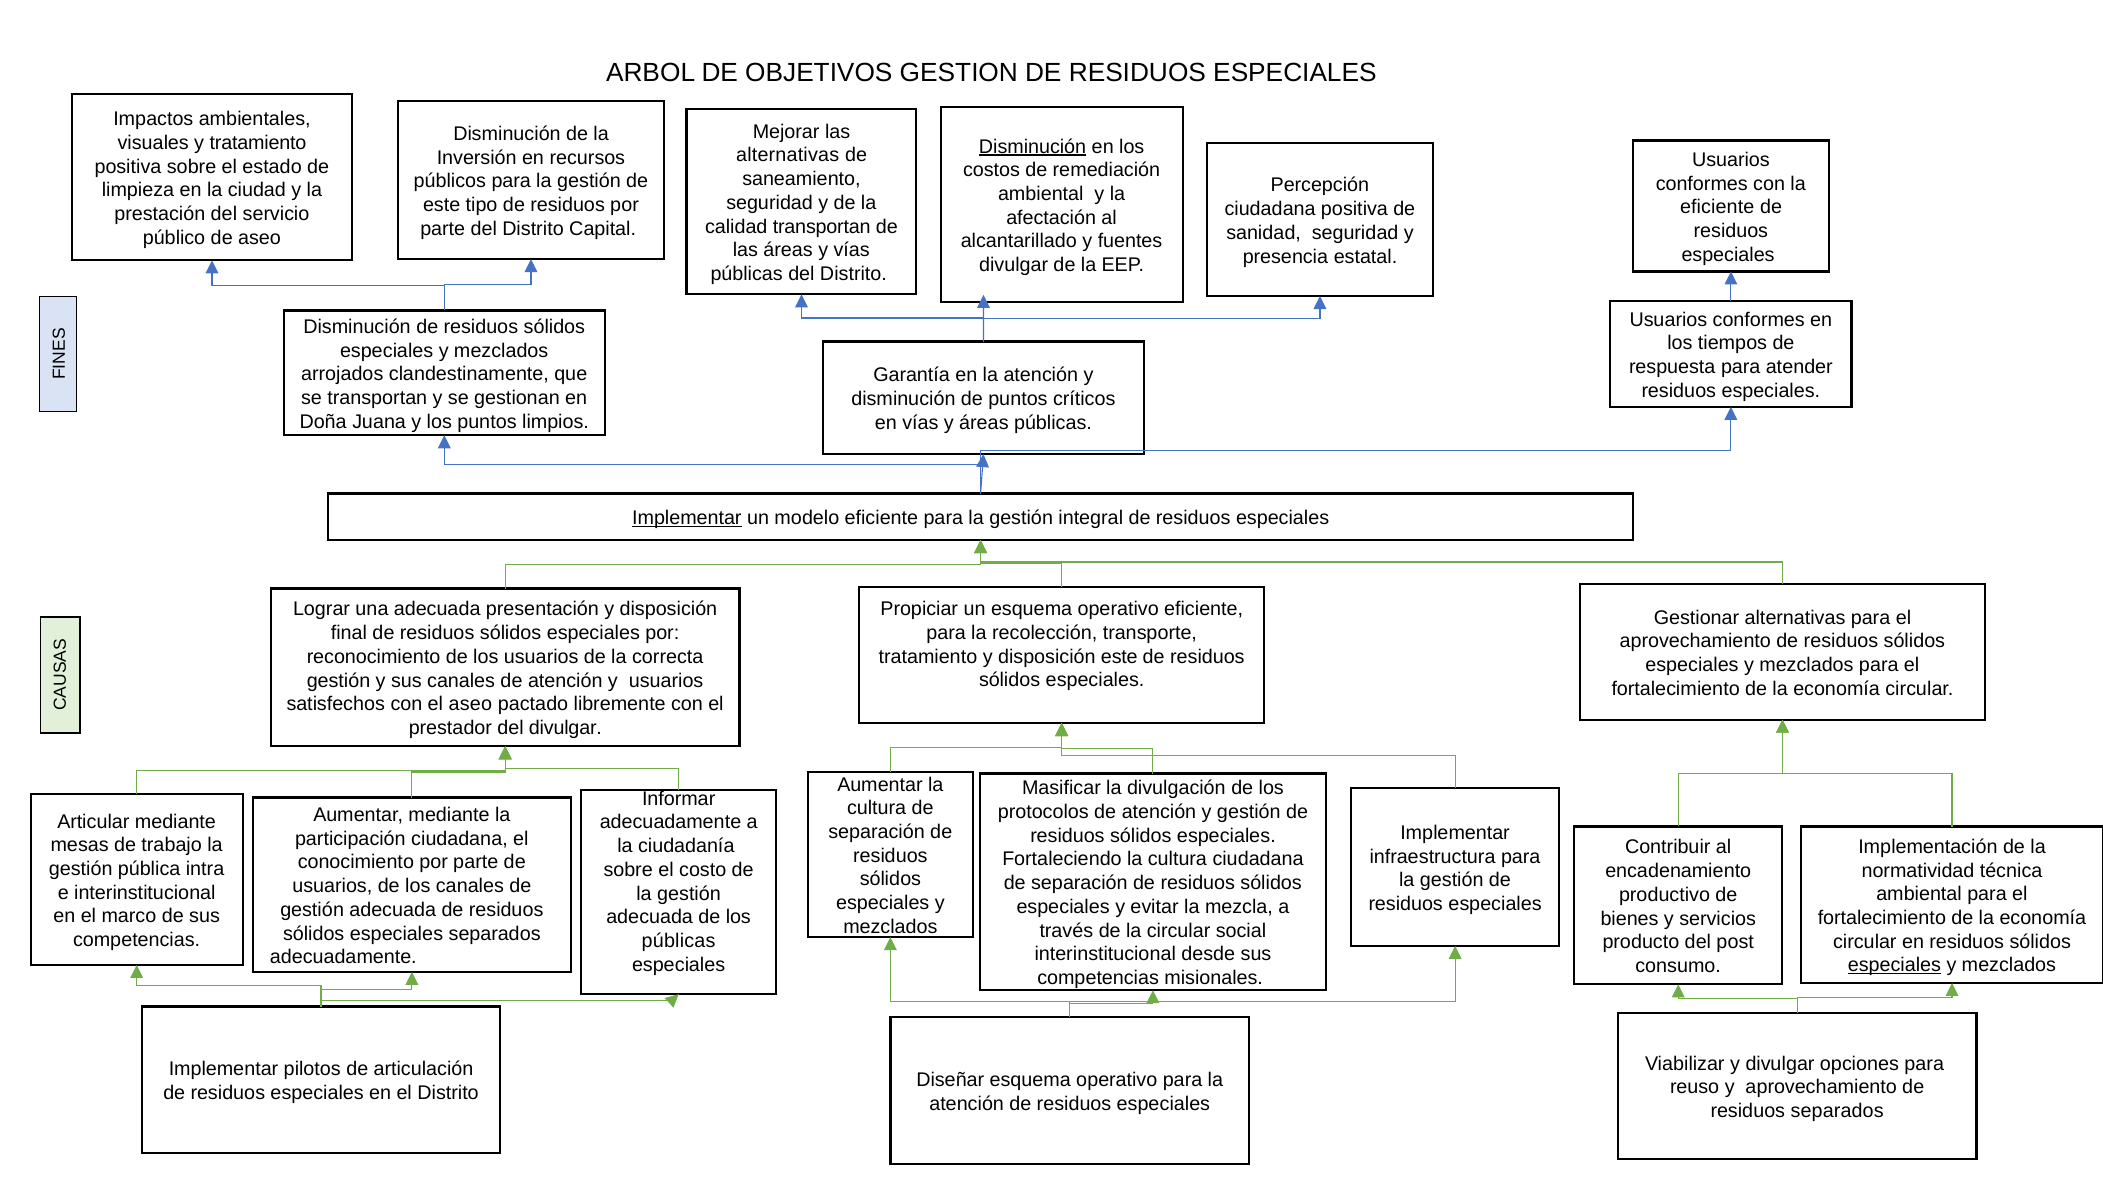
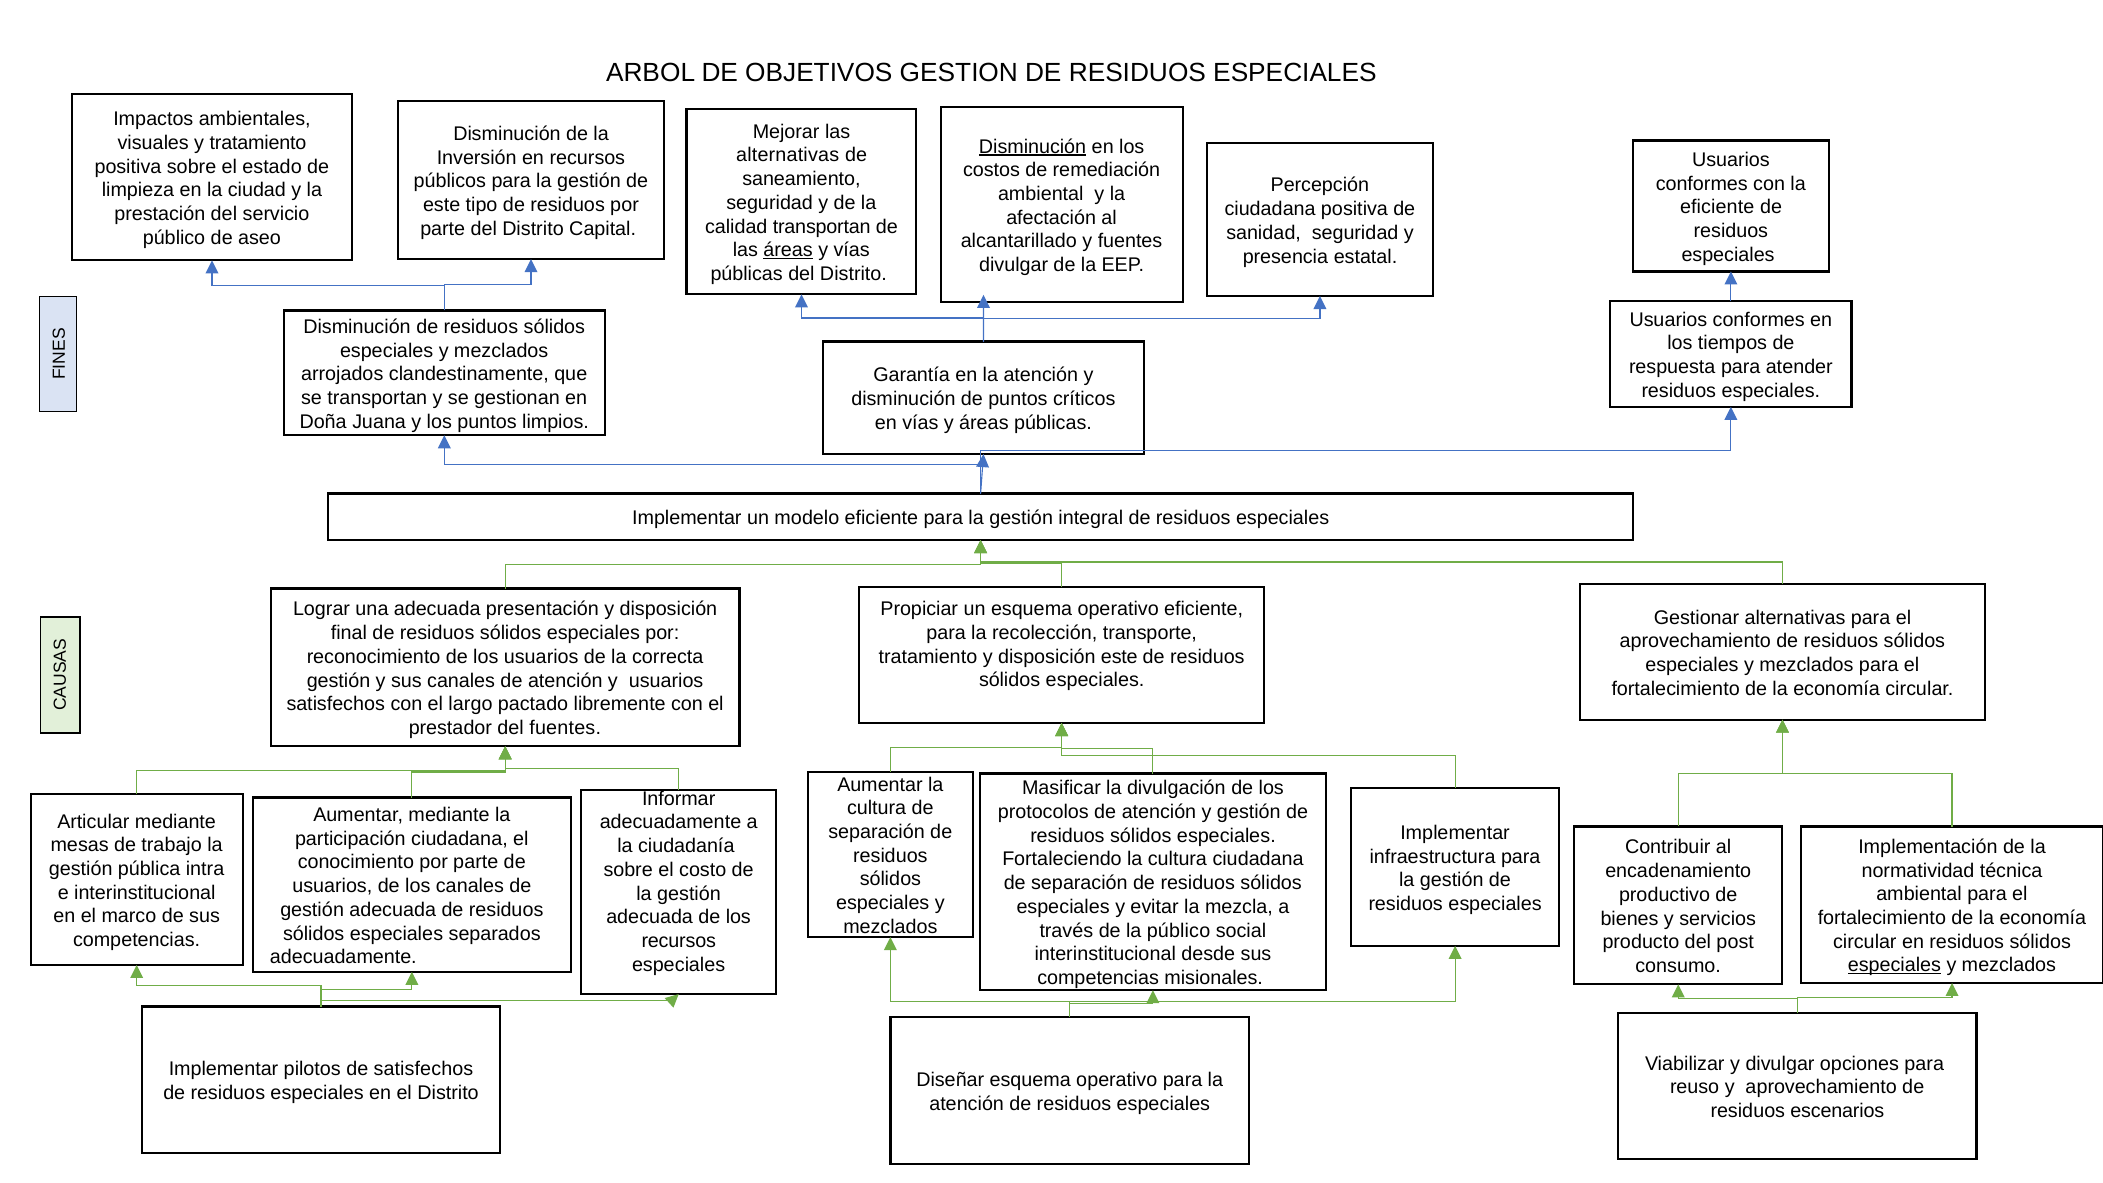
áreas at (788, 250) underline: none -> present
Implementar at (687, 518) underline: present -> none
el aseo: aseo -> largo
del divulgar: divulgar -> fuentes
la circular: circular -> público
públicas at (679, 941): públicas -> recursos
de articulación: articulación -> satisfechos
residuos separados: separados -> escenarios
